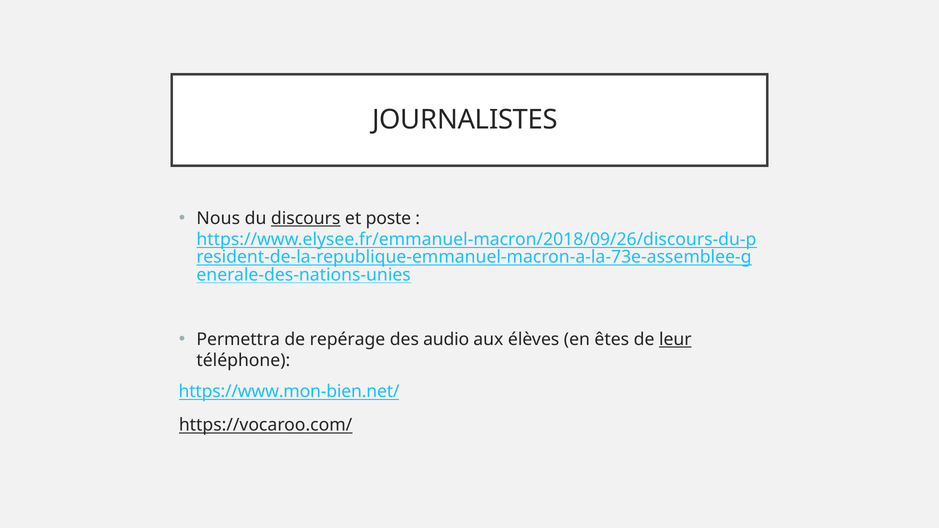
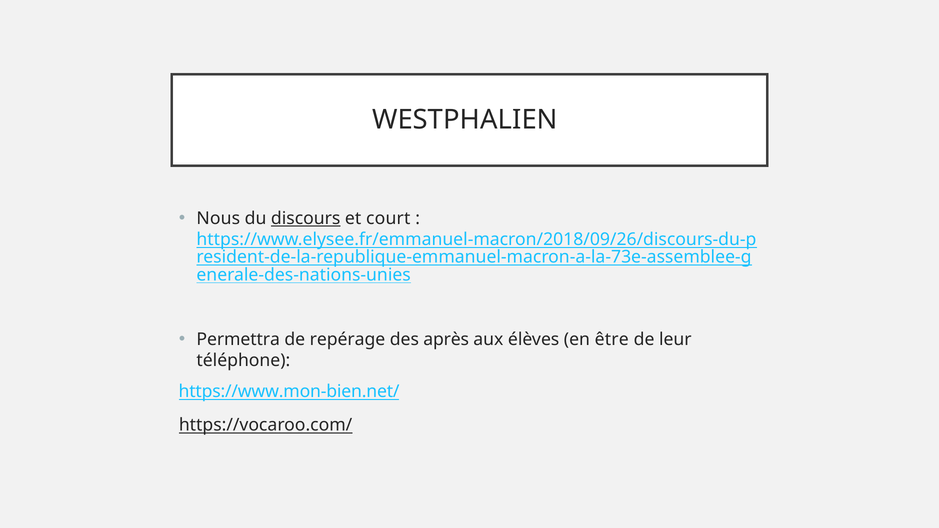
JOURNALISTES: JOURNALISTES -> WESTPHALIEN
poste: poste -> court
audio: audio -> après
êtes: êtes -> être
leur underline: present -> none
